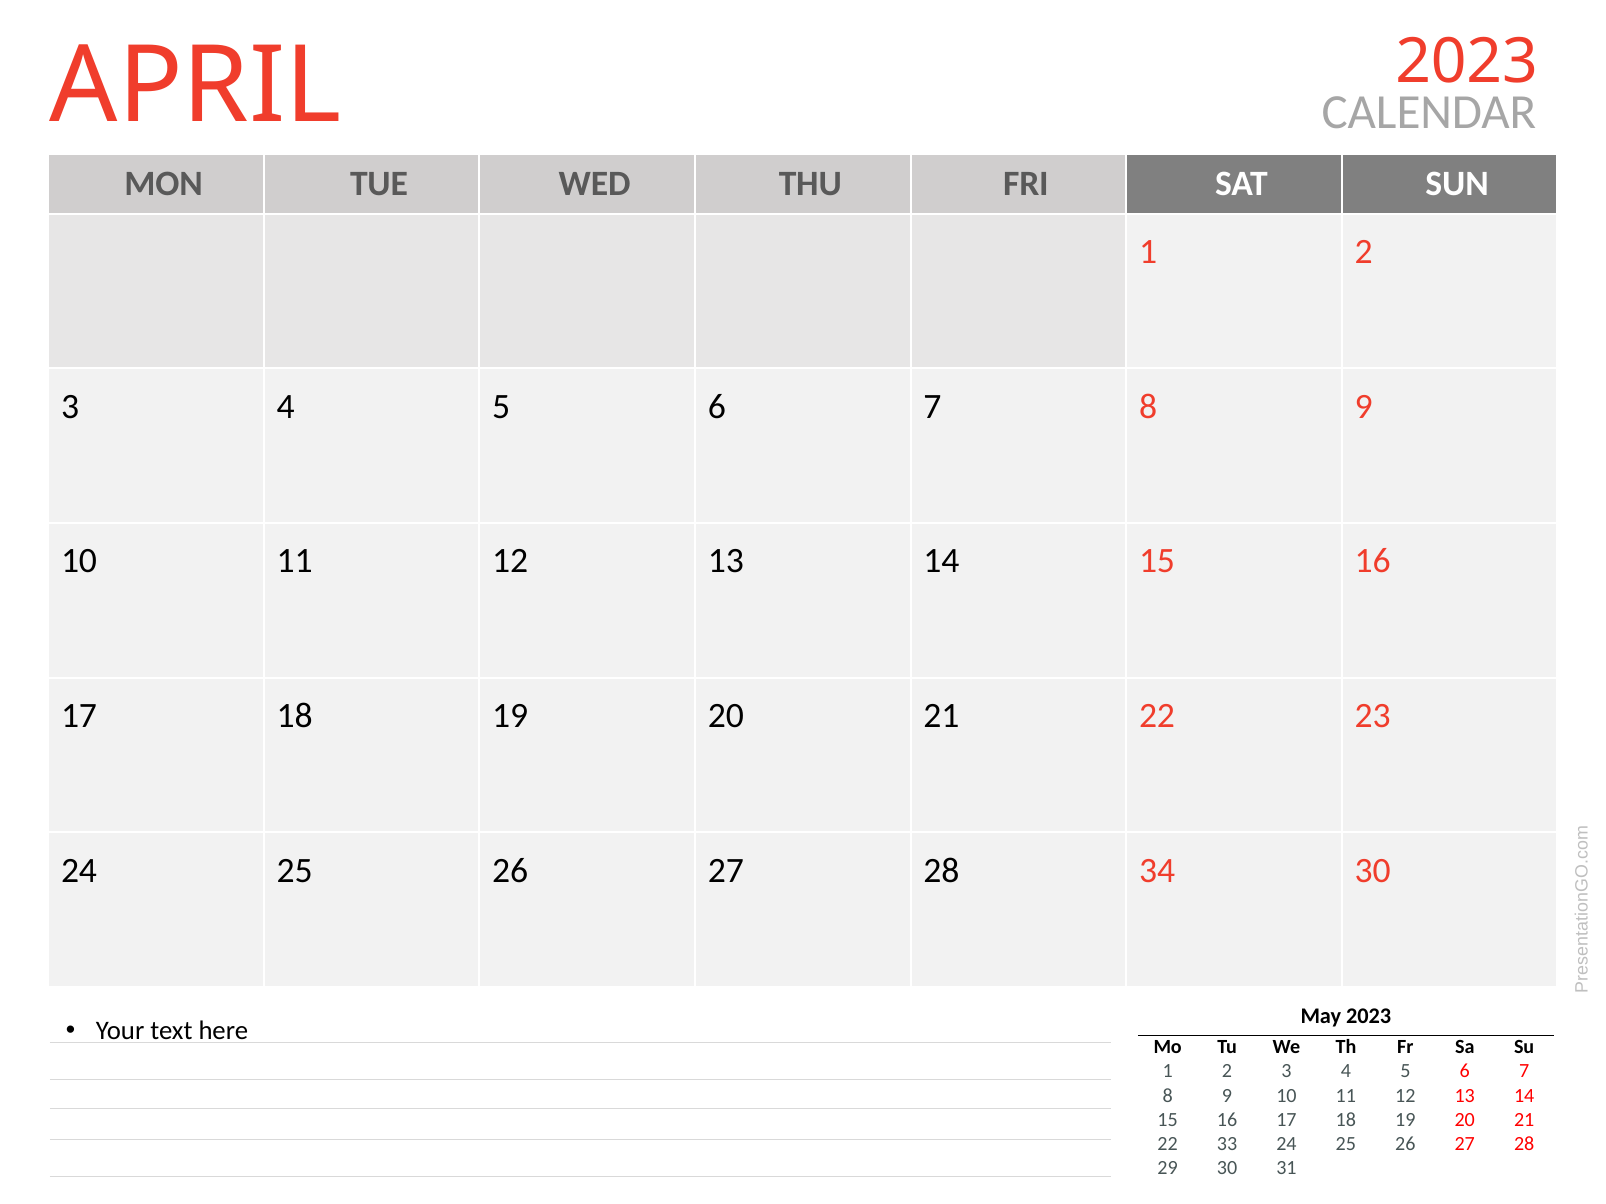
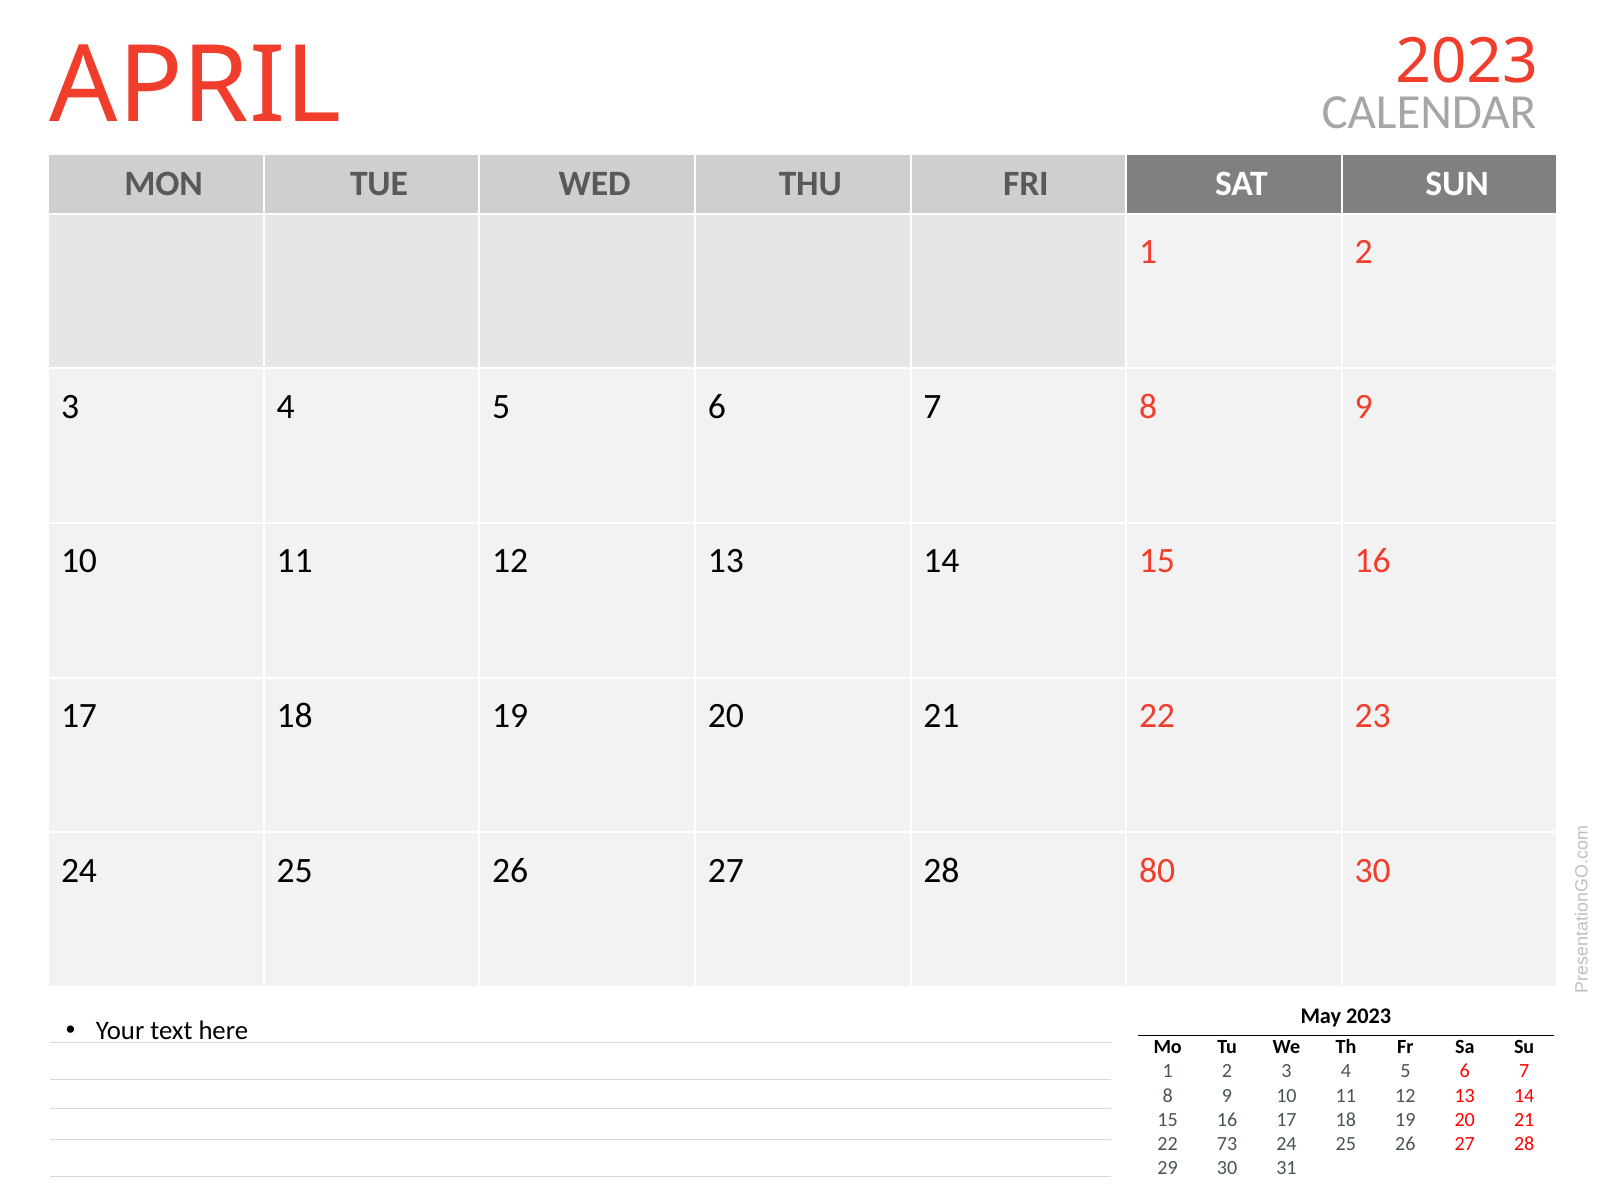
34: 34 -> 80
33: 33 -> 73
